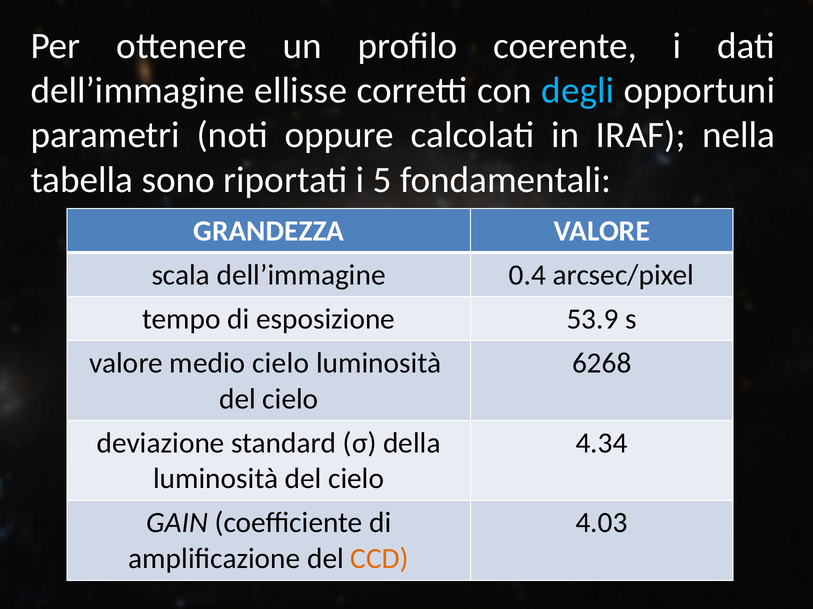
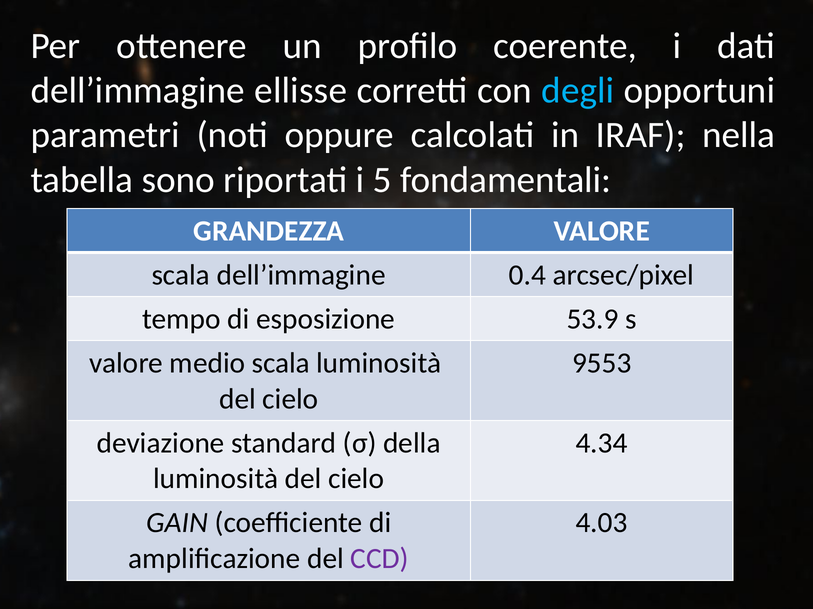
medio cielo: cielo -> scala
6268: 6268 -> 9553
CCD colour: orange -> purple
